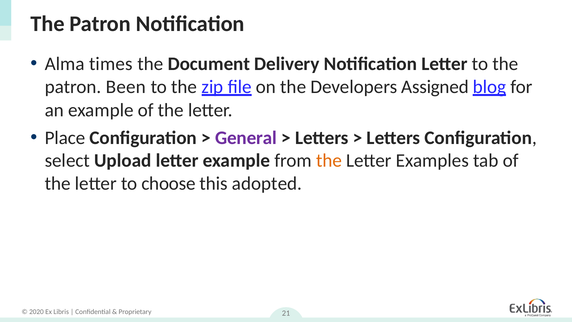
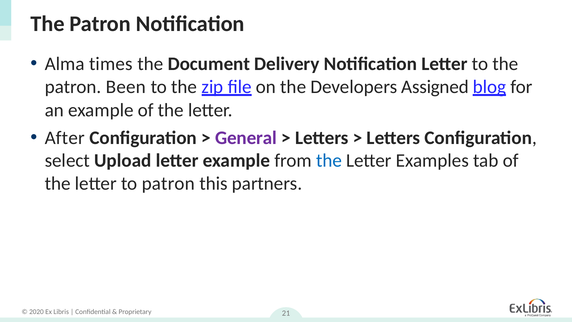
Place: Place -> After
the at (329, 161) colour: orange -> blue
to choose: choose -> patron
adopted: adopted -> partners
